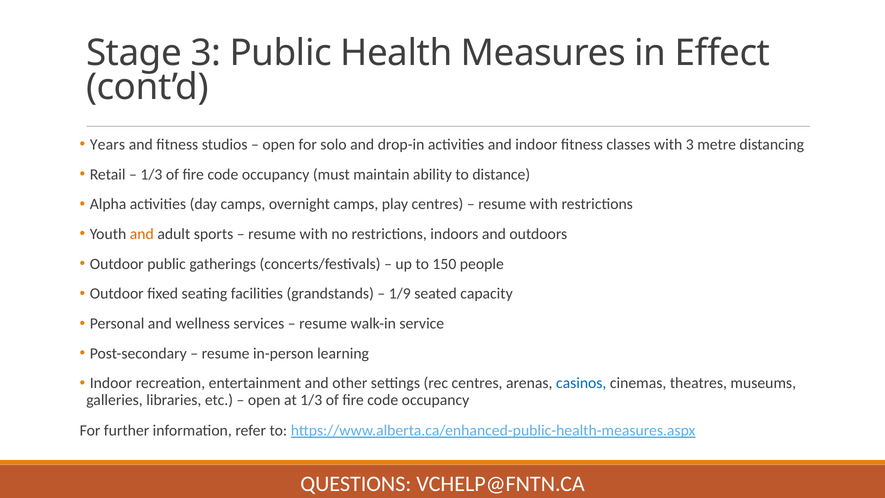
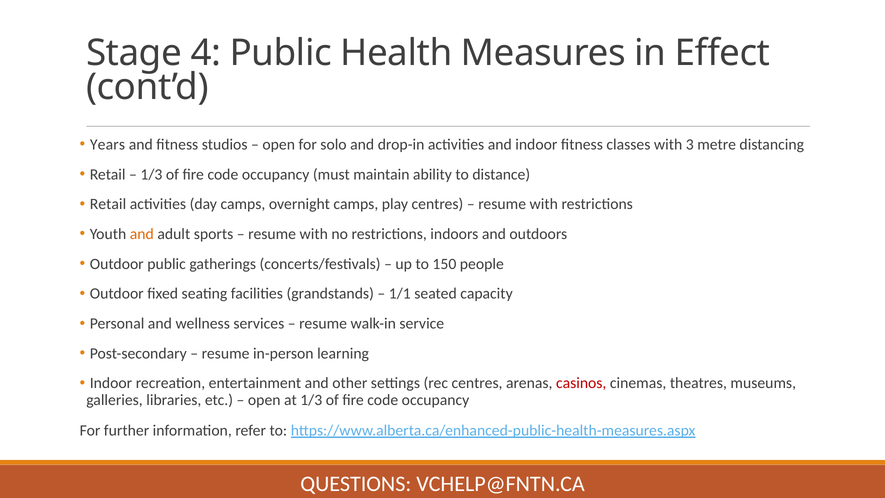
Stage 3: 3 -> 4
Alpha at (108, 204): Alpha -> Retail
1/9: 1/9 -> 1/1
casinos colour: blue -> red
